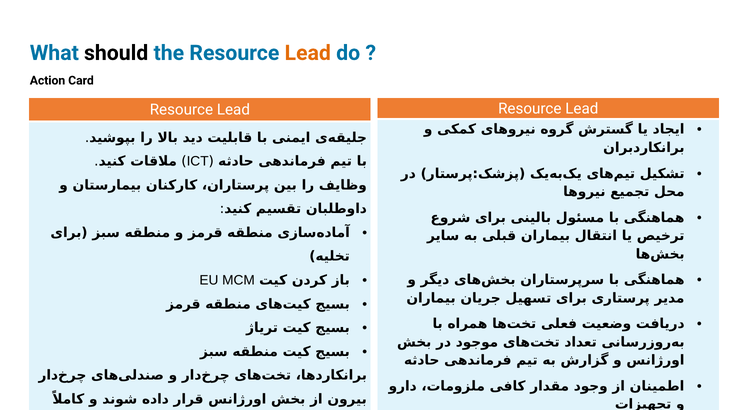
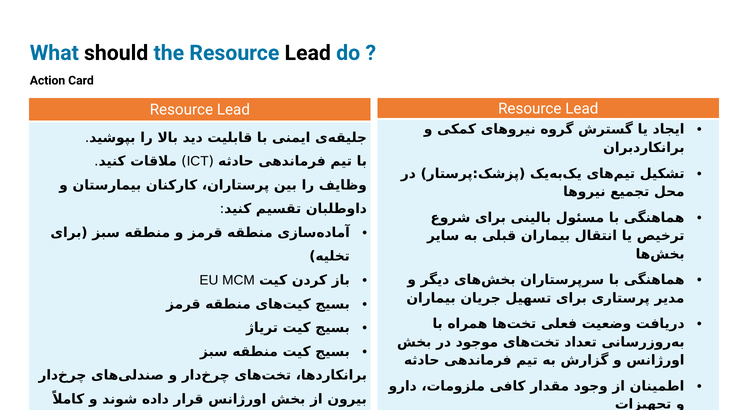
Lead at (308, 53) colour: orange -> black
